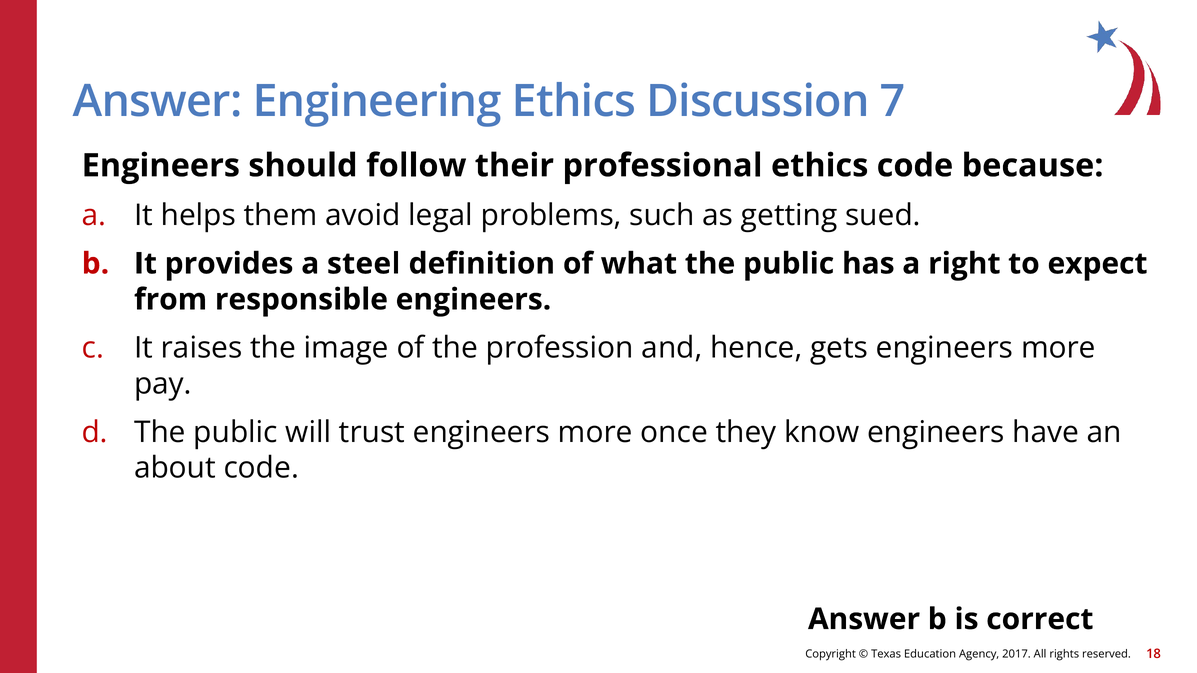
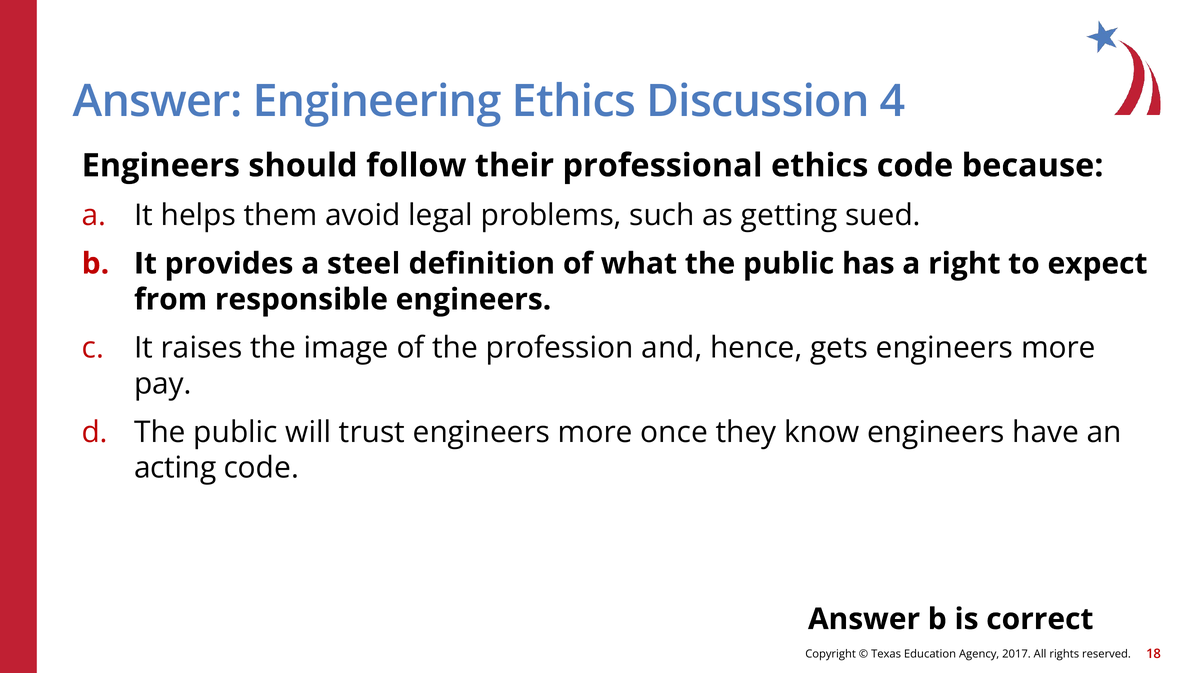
7: 7 -> 4
about: about -> acting
